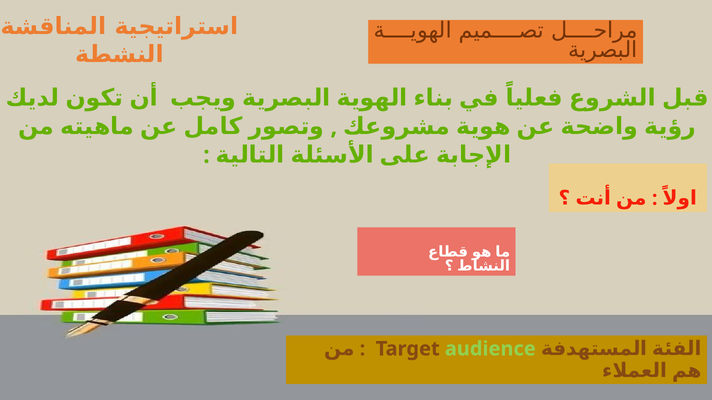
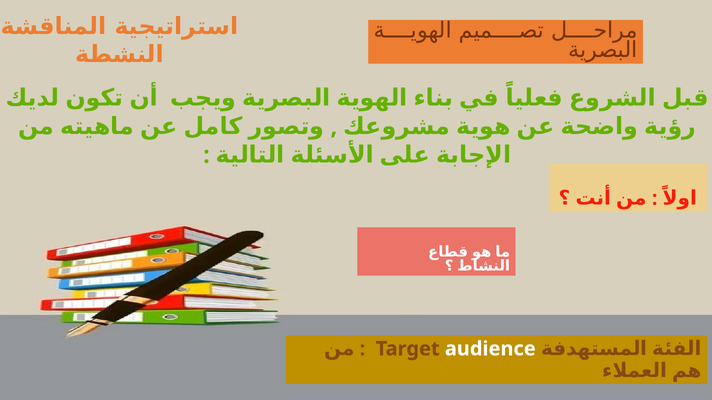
audience colour: light green -> white
